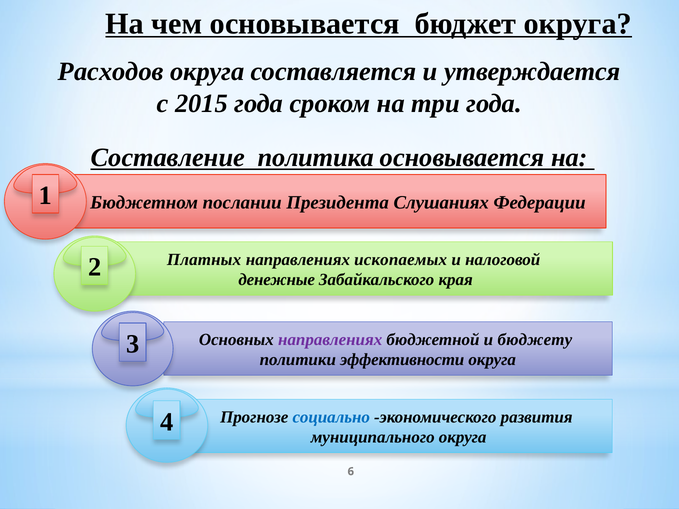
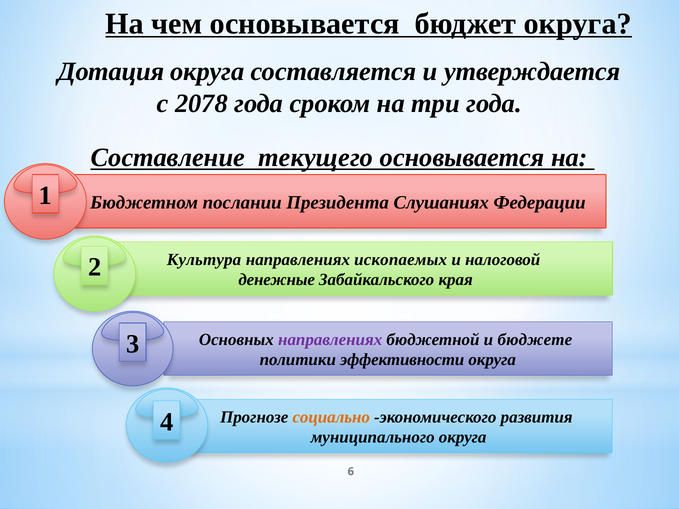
Расходов: Расходов -> Дотация
2015: 2015 -> 2078
политика: политика -> текущего
Платных: Платных -> Культура
бюджету: бюджету -> бюджете
социально colour: blue -> orange
